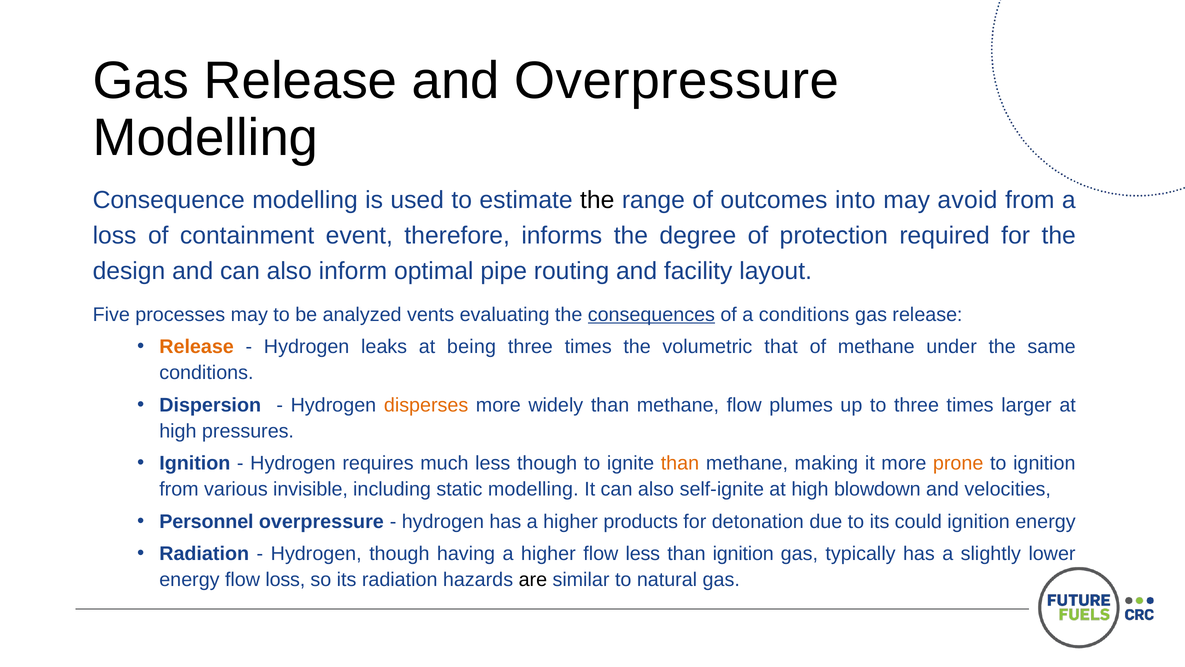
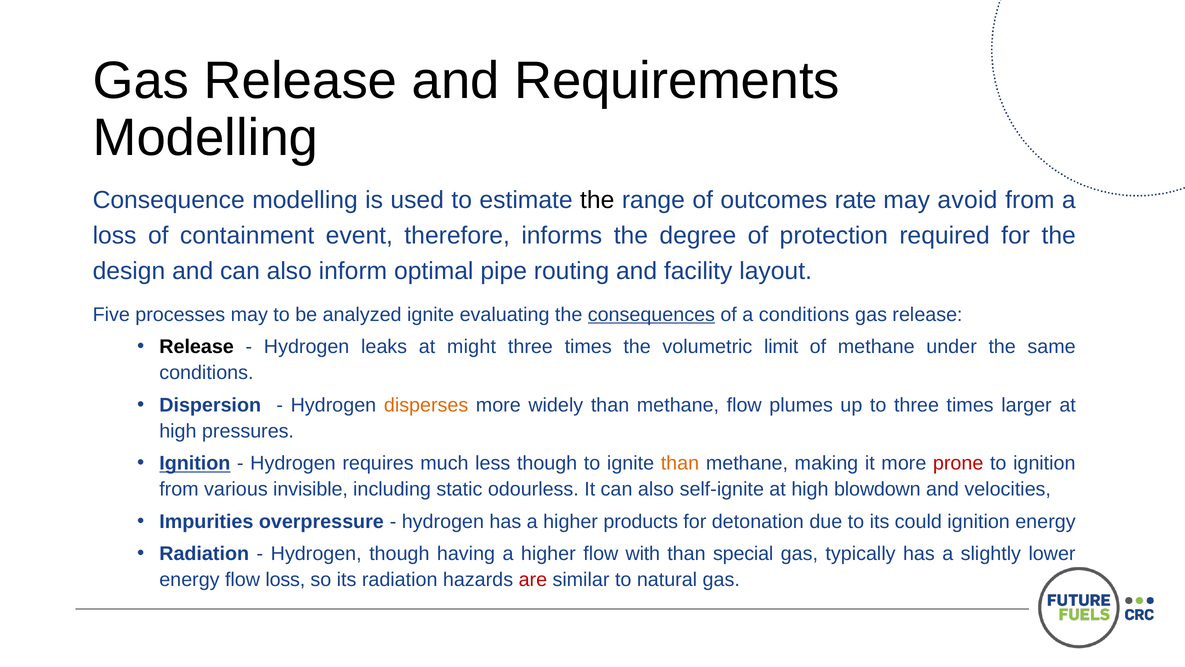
and Overpressure: Overpressure -> Requirements
into: into -> rate
analyzed vents: vents -> ignite
Release at (197, 347) colour: orange -> black
being: being -> might
that: that -> limit
Ignition at (195, 463) underline: none -> present
prone colour: orange -> red
static modelling: modelling -> odourless
Personnel: Personnel -> Impurities
flow less: less -> with
than ignition: ignition -> special
are colour: black -> red
